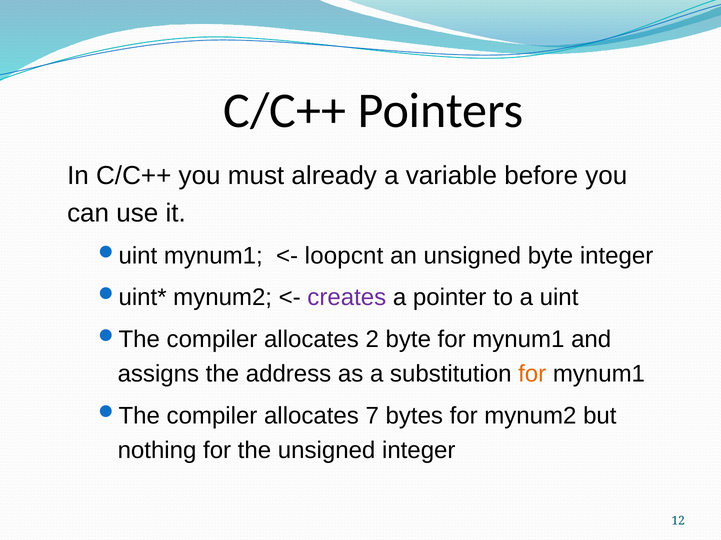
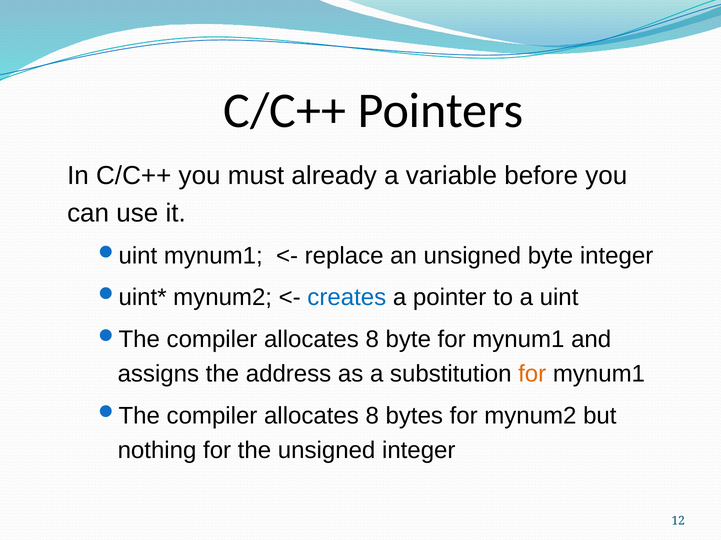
loopcnt: loopcnt -> replace
creates colour: purple -> blue
2 at (372, 340): 2 -> 8
7 at (372, 416): 7 -> 8
